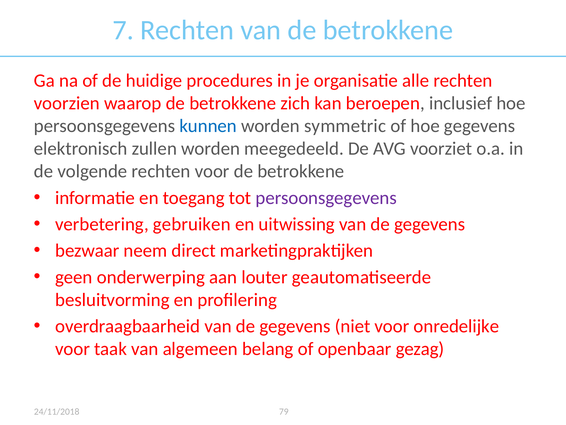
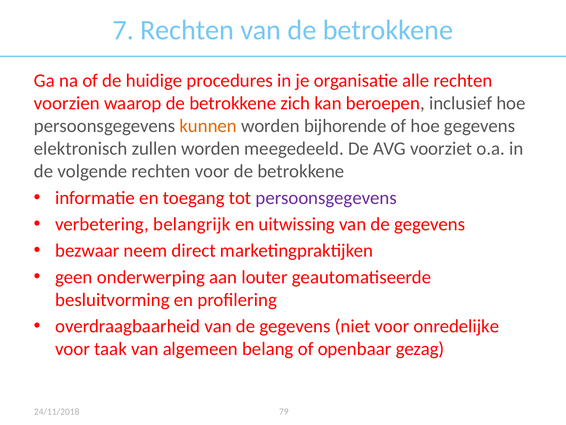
kunnen colour: blue -> orange
symmetric: symmetric -> bijhorende
gebruiken: gebruiken -> belangrijk
